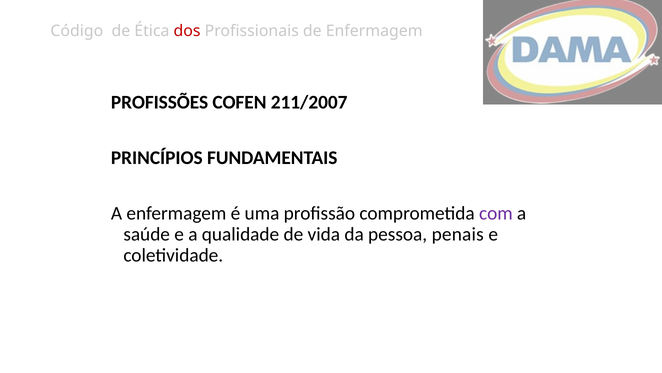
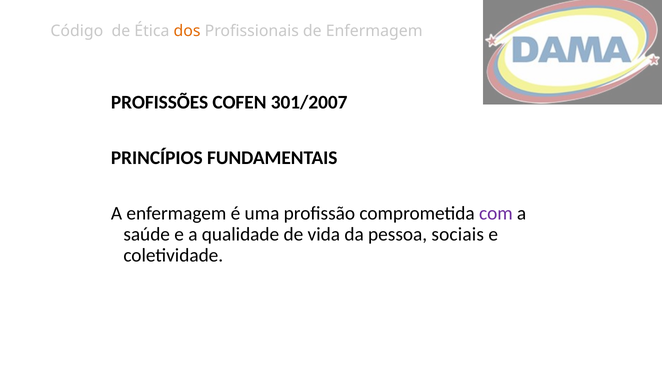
dos colour: red -> orange
211/2007: 211/2007 -> 301/2007
penais: penais -> sociais
